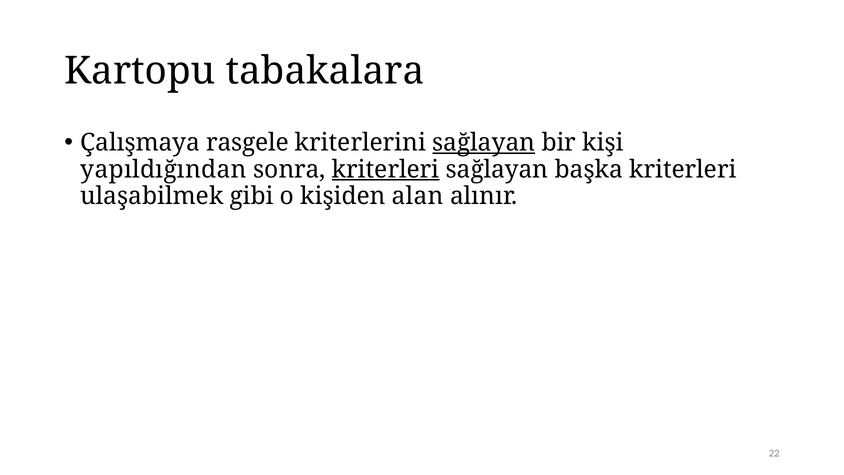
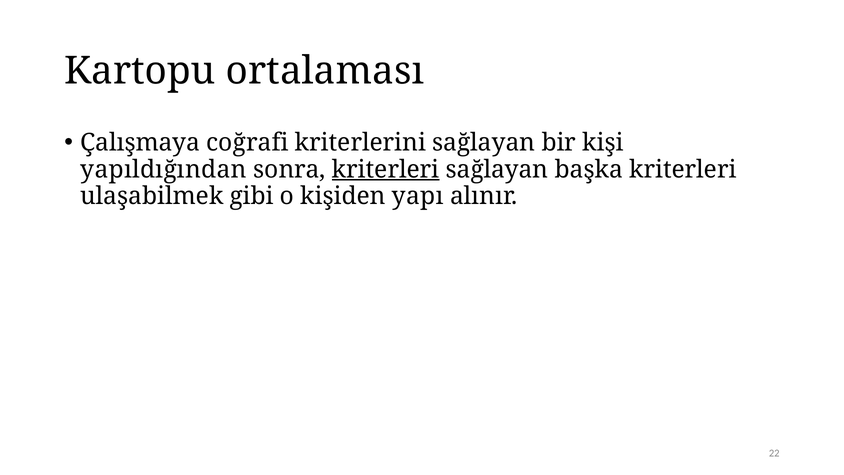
tabakalara: tabakalara -> ortalaması
rasgele: rasgele -> coğrafi
sağlayan at (484, 143) underline: present -> none
alan: alan -> yapı
